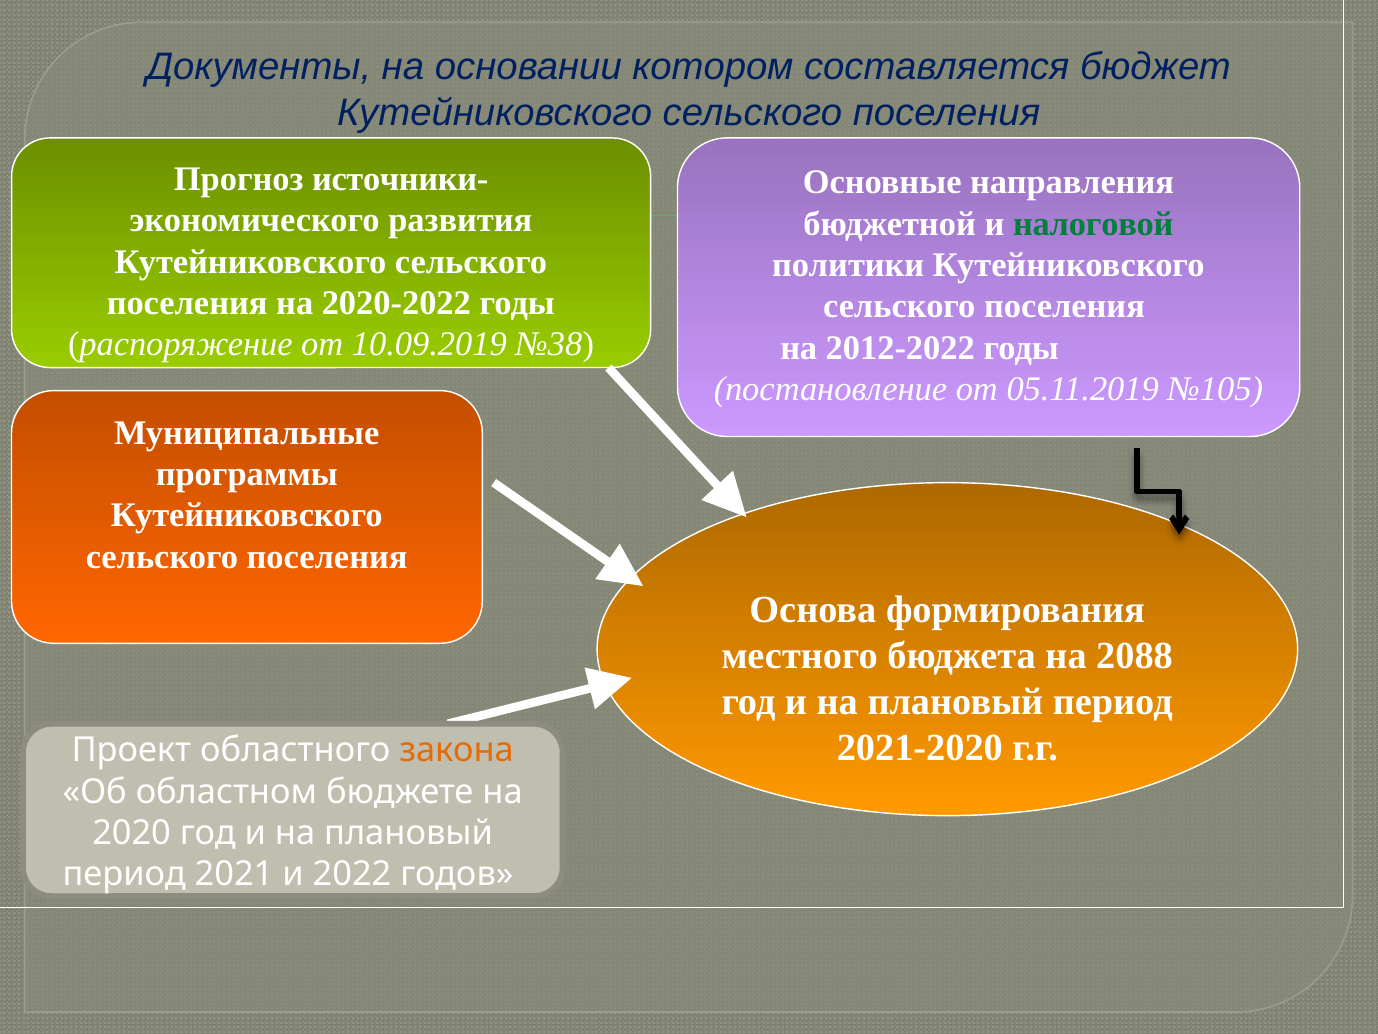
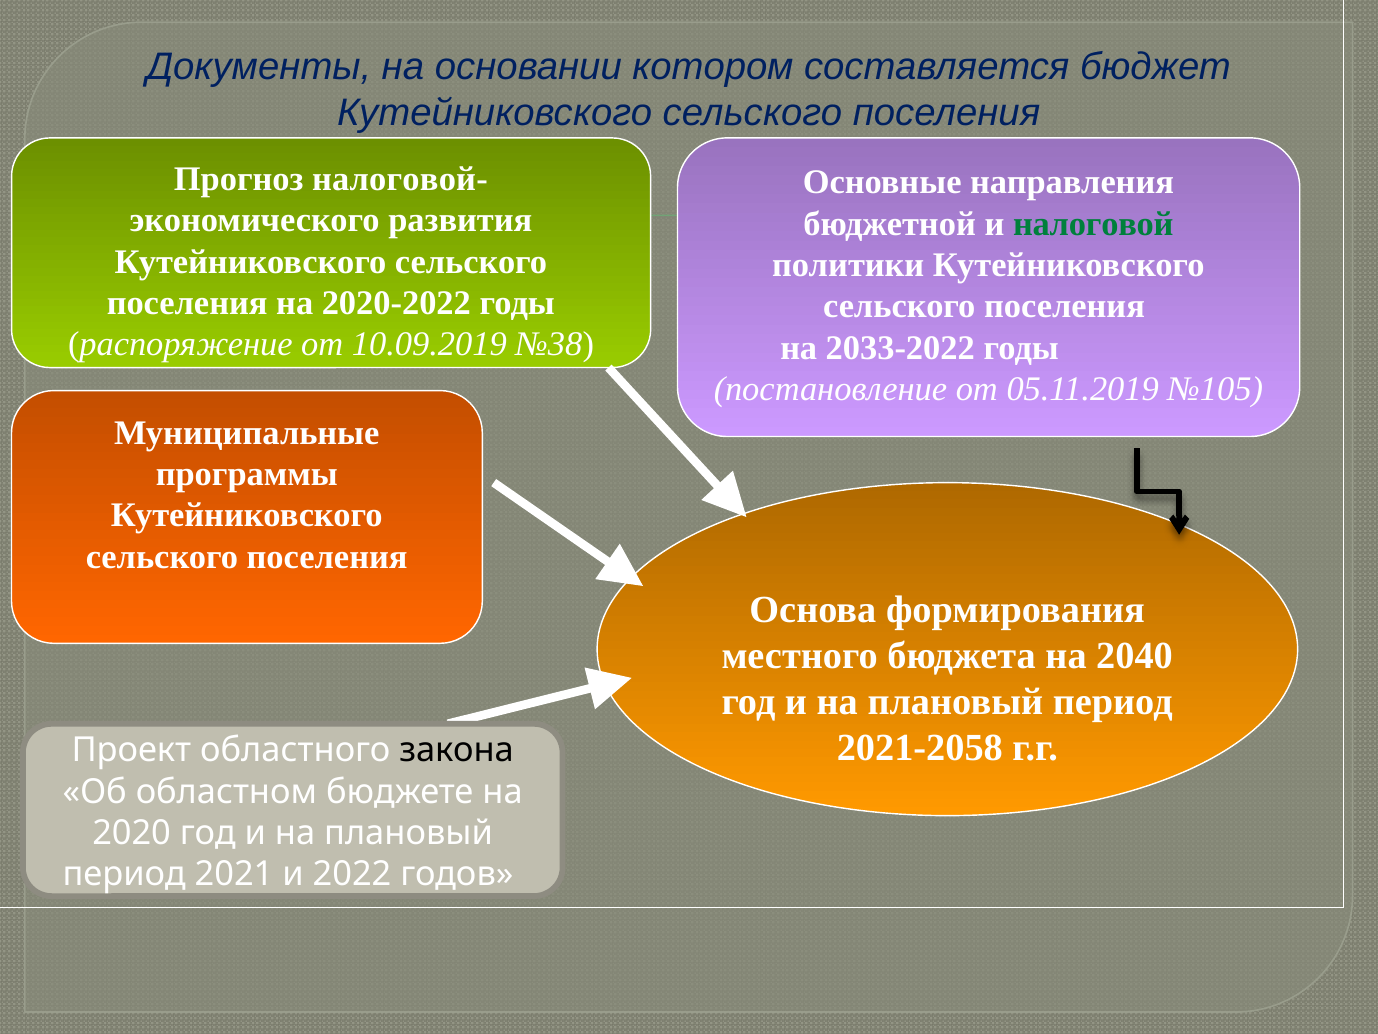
источники-: источники- -> налоговой-
2012-2022: 2012-2022 -> 2033-2022
2088: 2088 -> 2040
2021-2020: 2021-2020 -> 2021-2058
закона colour: orange -> black
